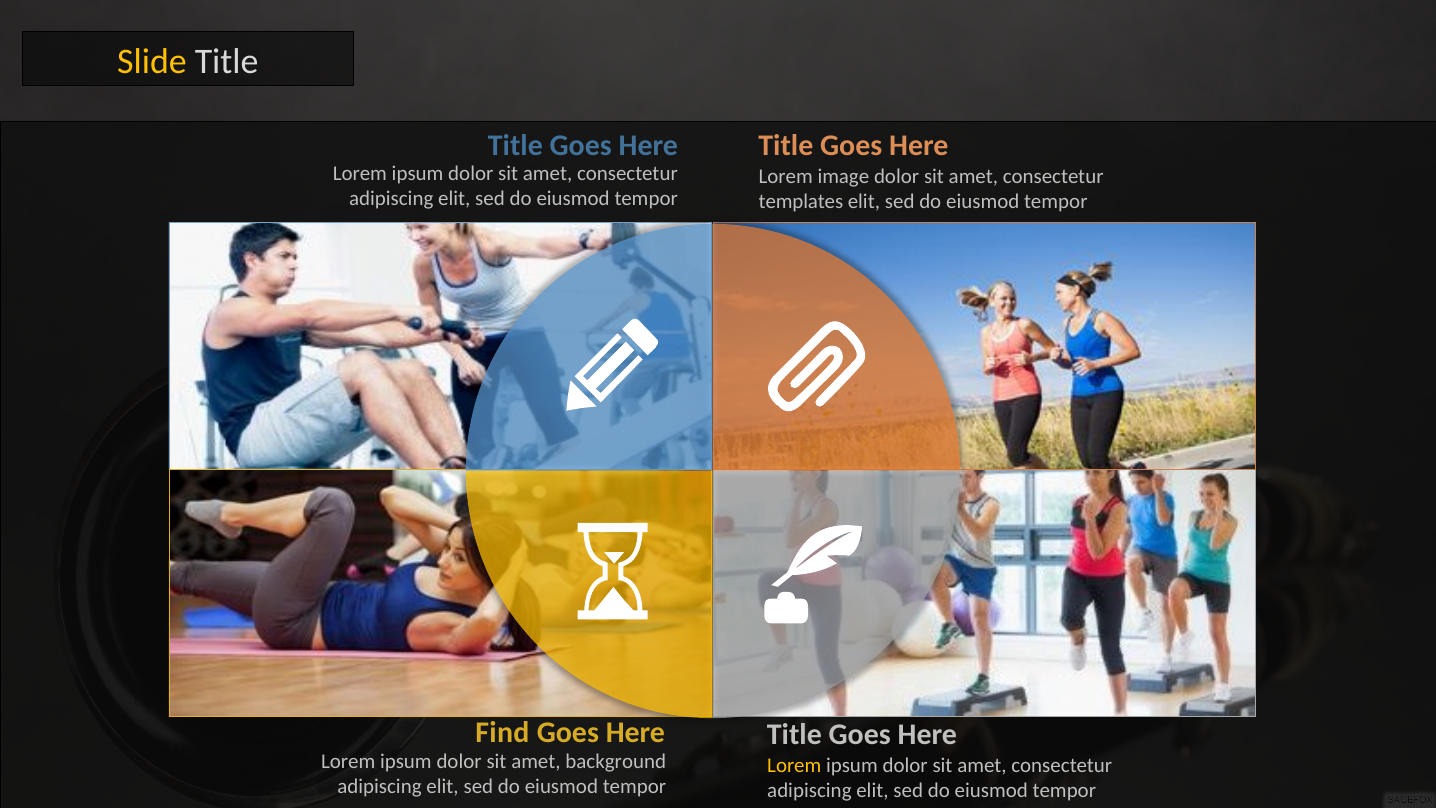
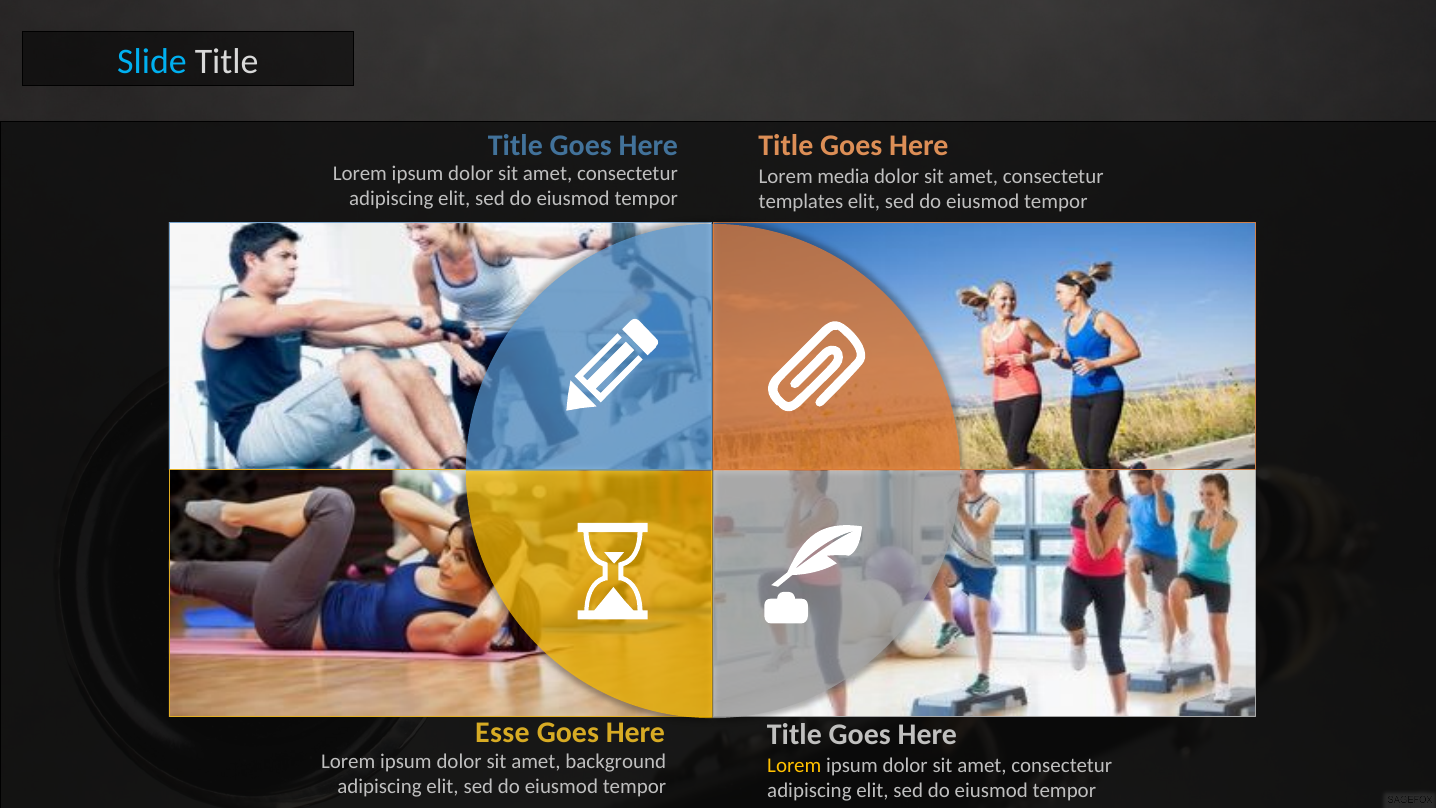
Slide colour: yellow -> light blue
image: image -> media
Find: Find -> Esse
